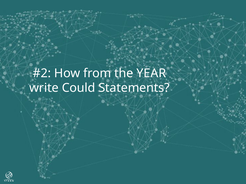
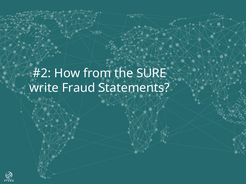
YEAR: YEAR -> SURE
Could: Could -> Fraud
